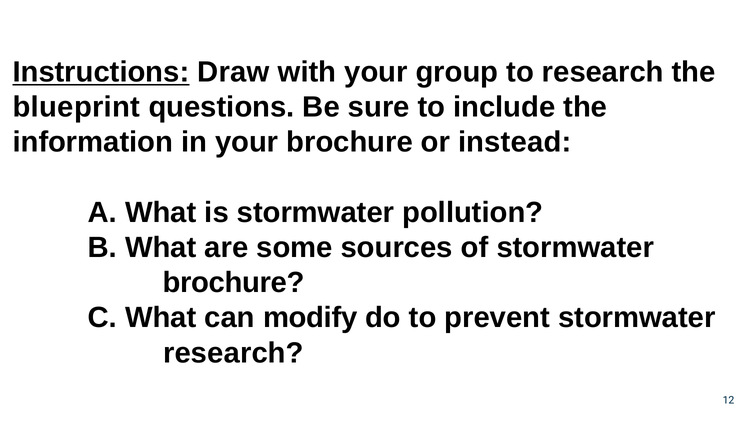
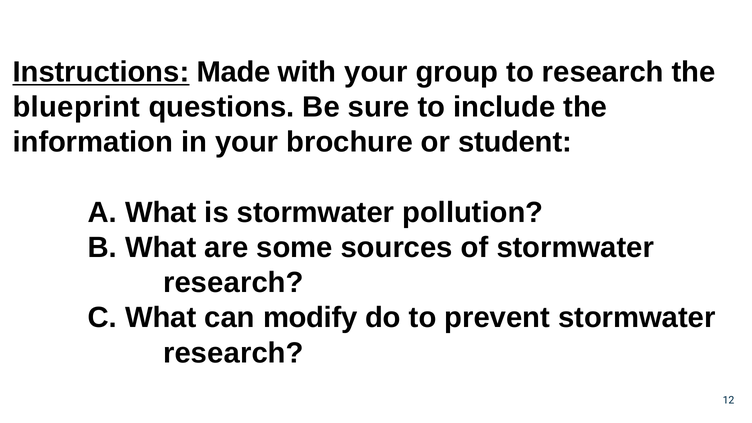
Draw: Draw -> Made
instead: instead -> student
brochure at (234, 283): brochure -> research
